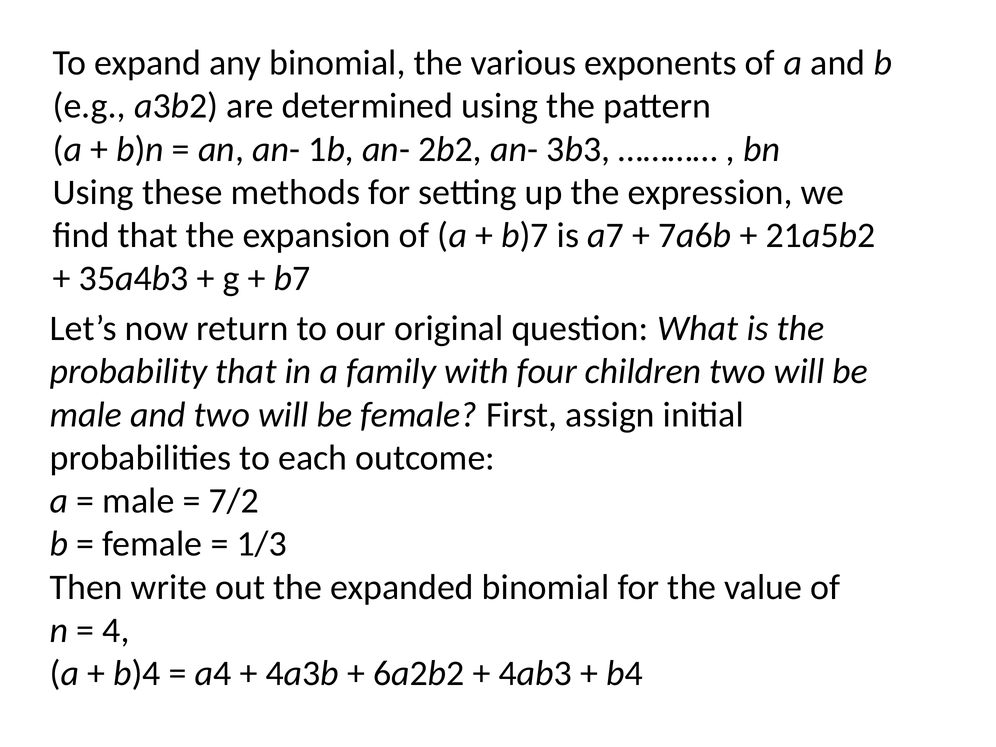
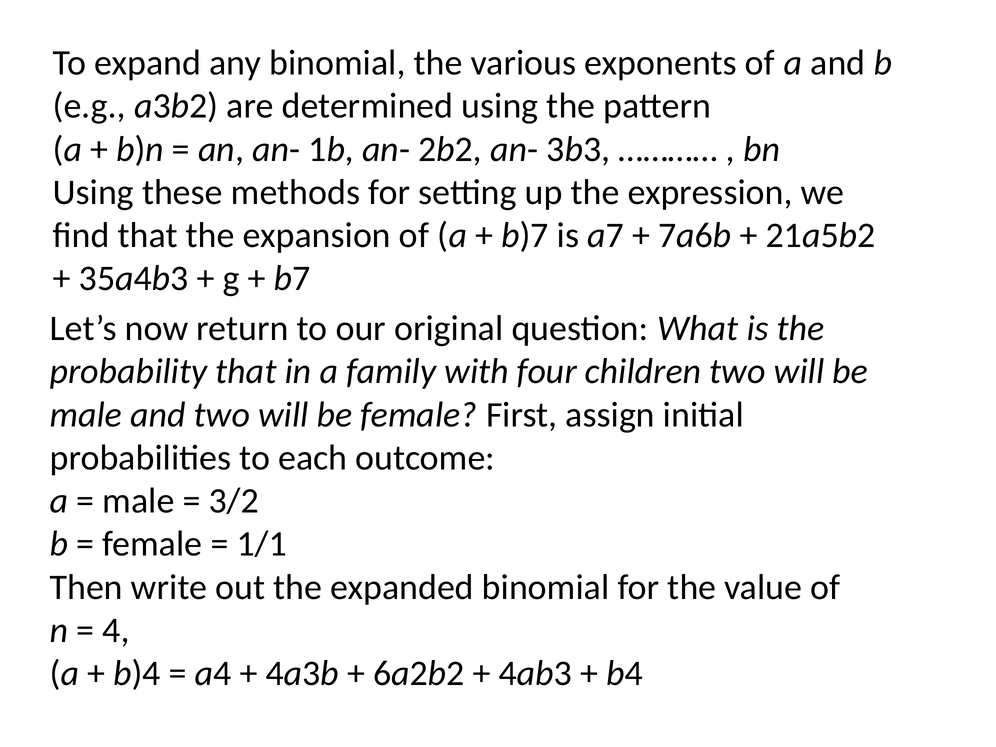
7/2: 7/2 -> 3/2
1/3: 1/3 -> 1/1
